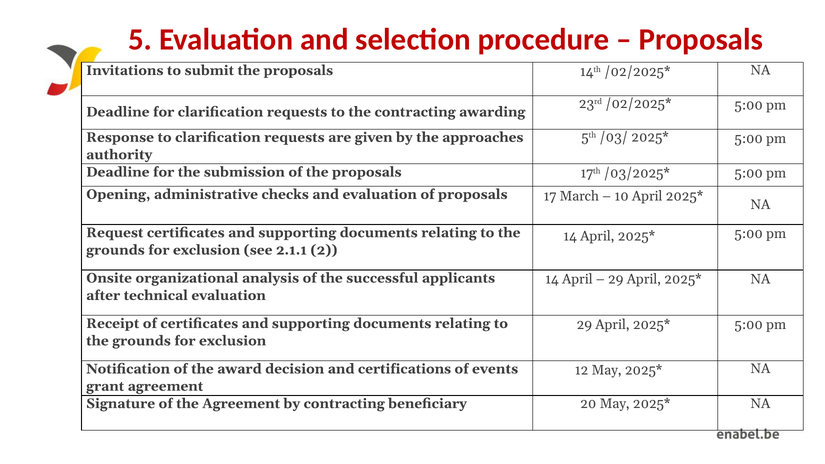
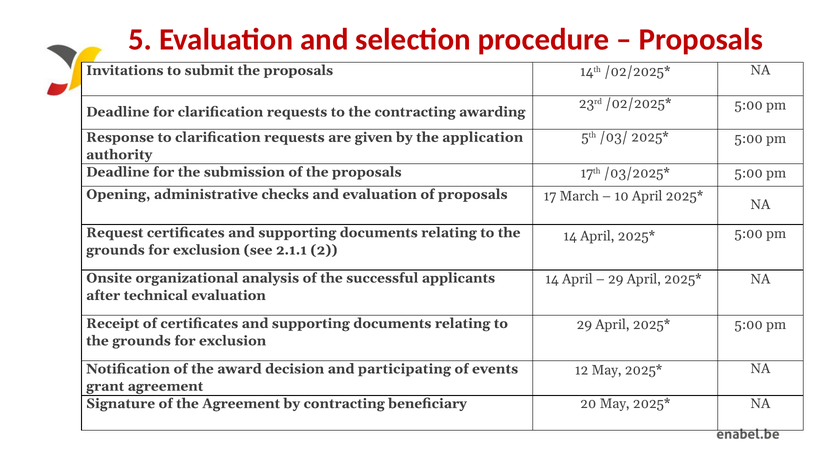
approaches: approaches -> application
certifications: certifications -> participating
